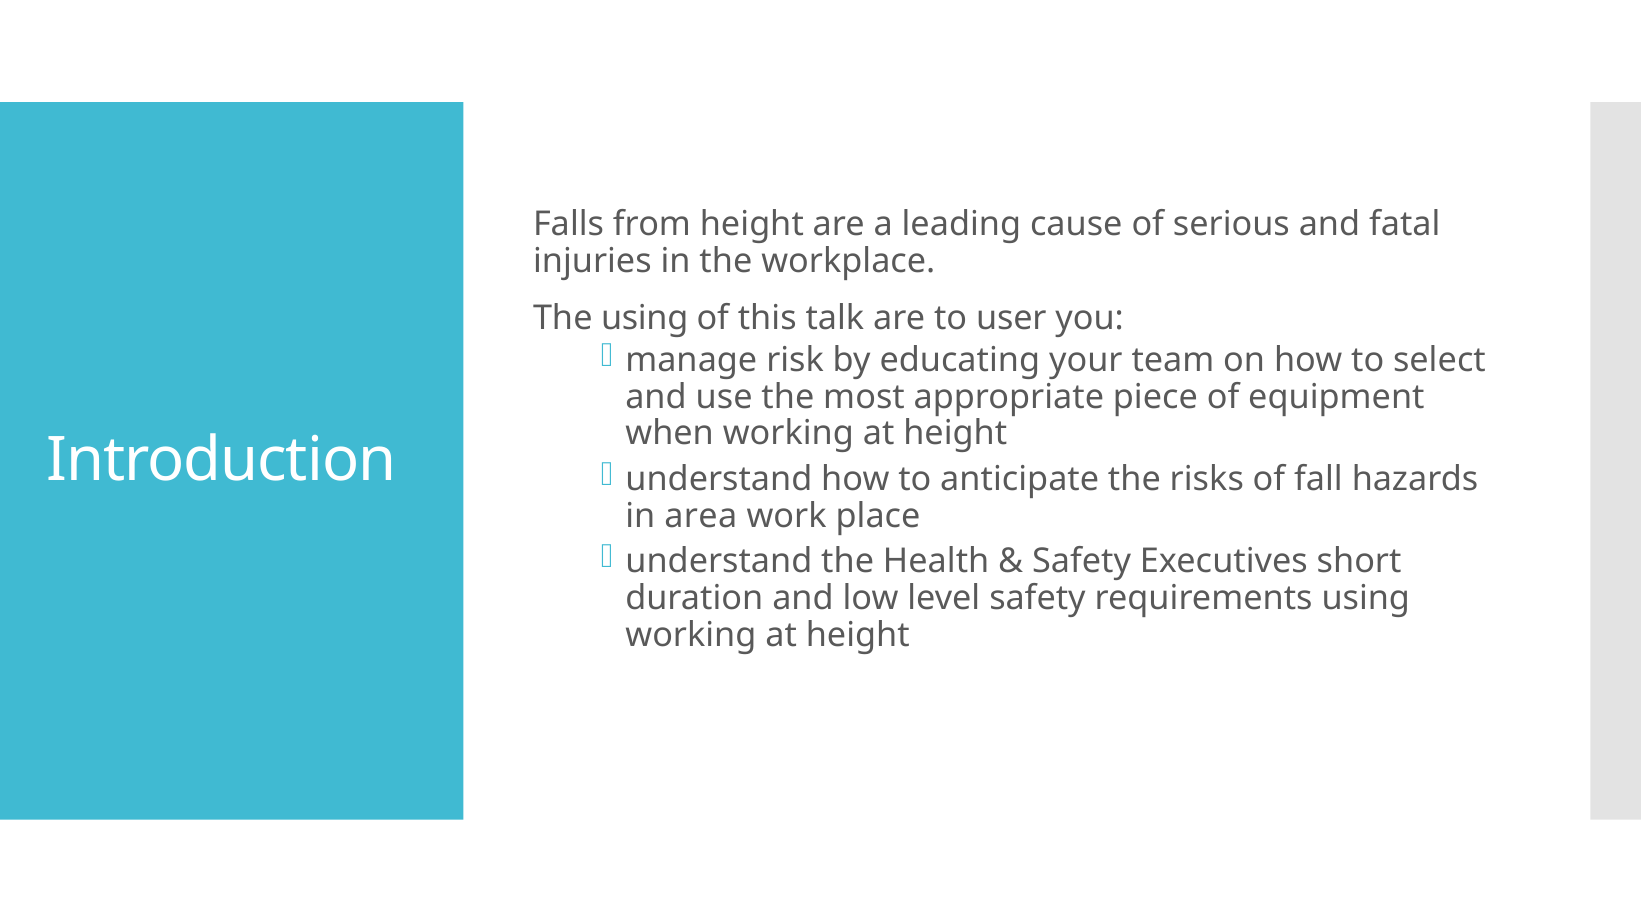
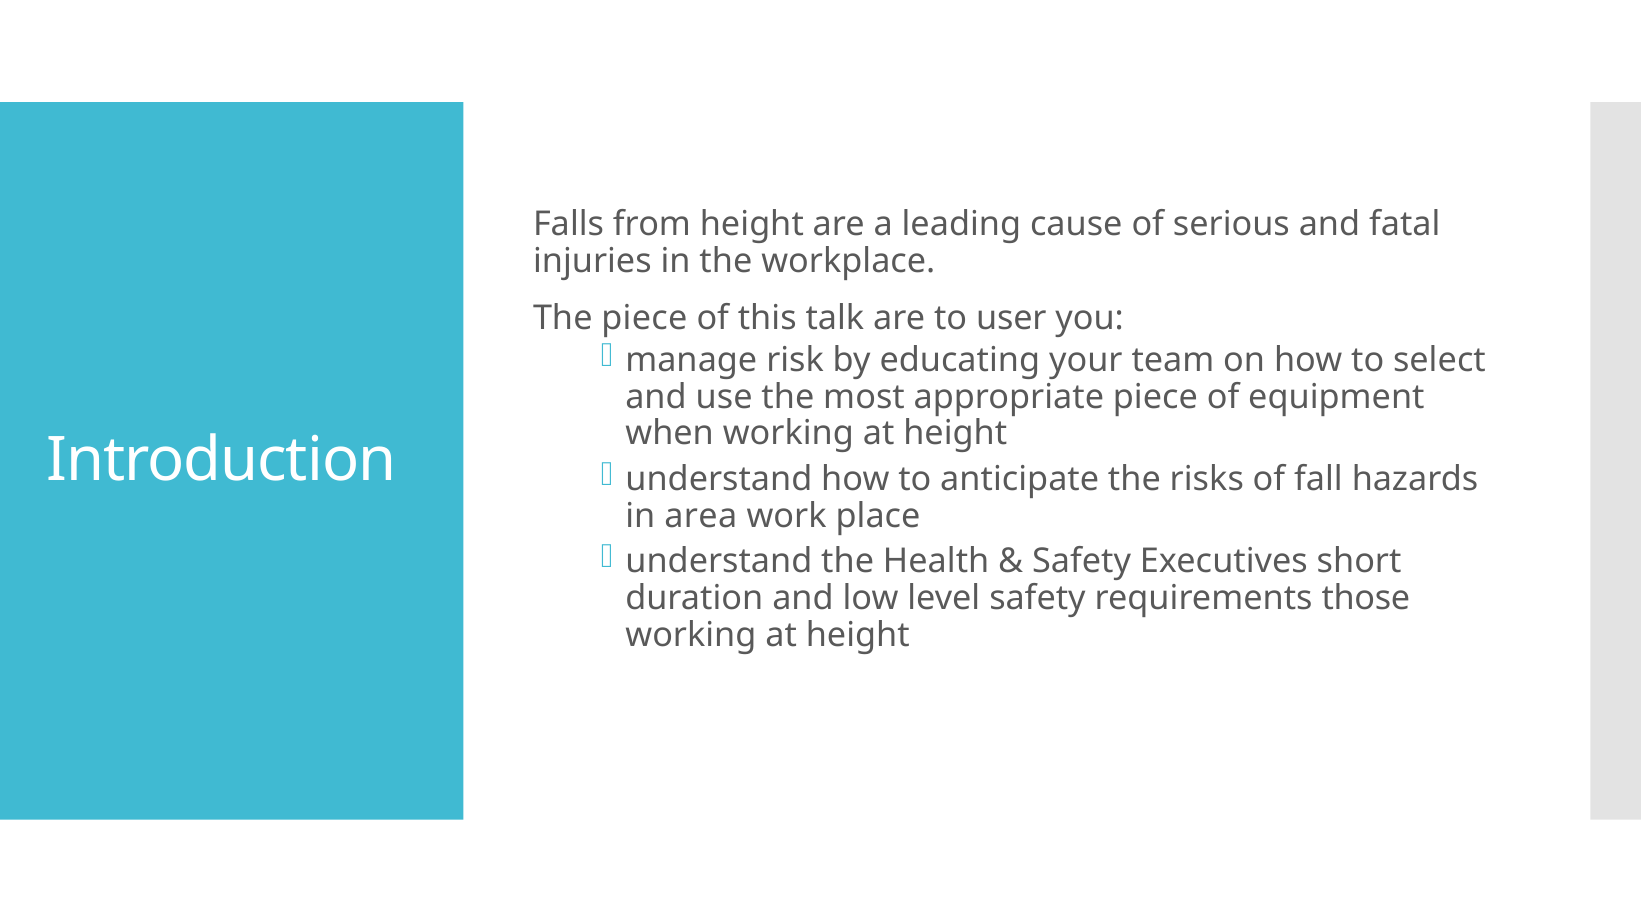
The using: using -> piece
requirements using: using -> those
